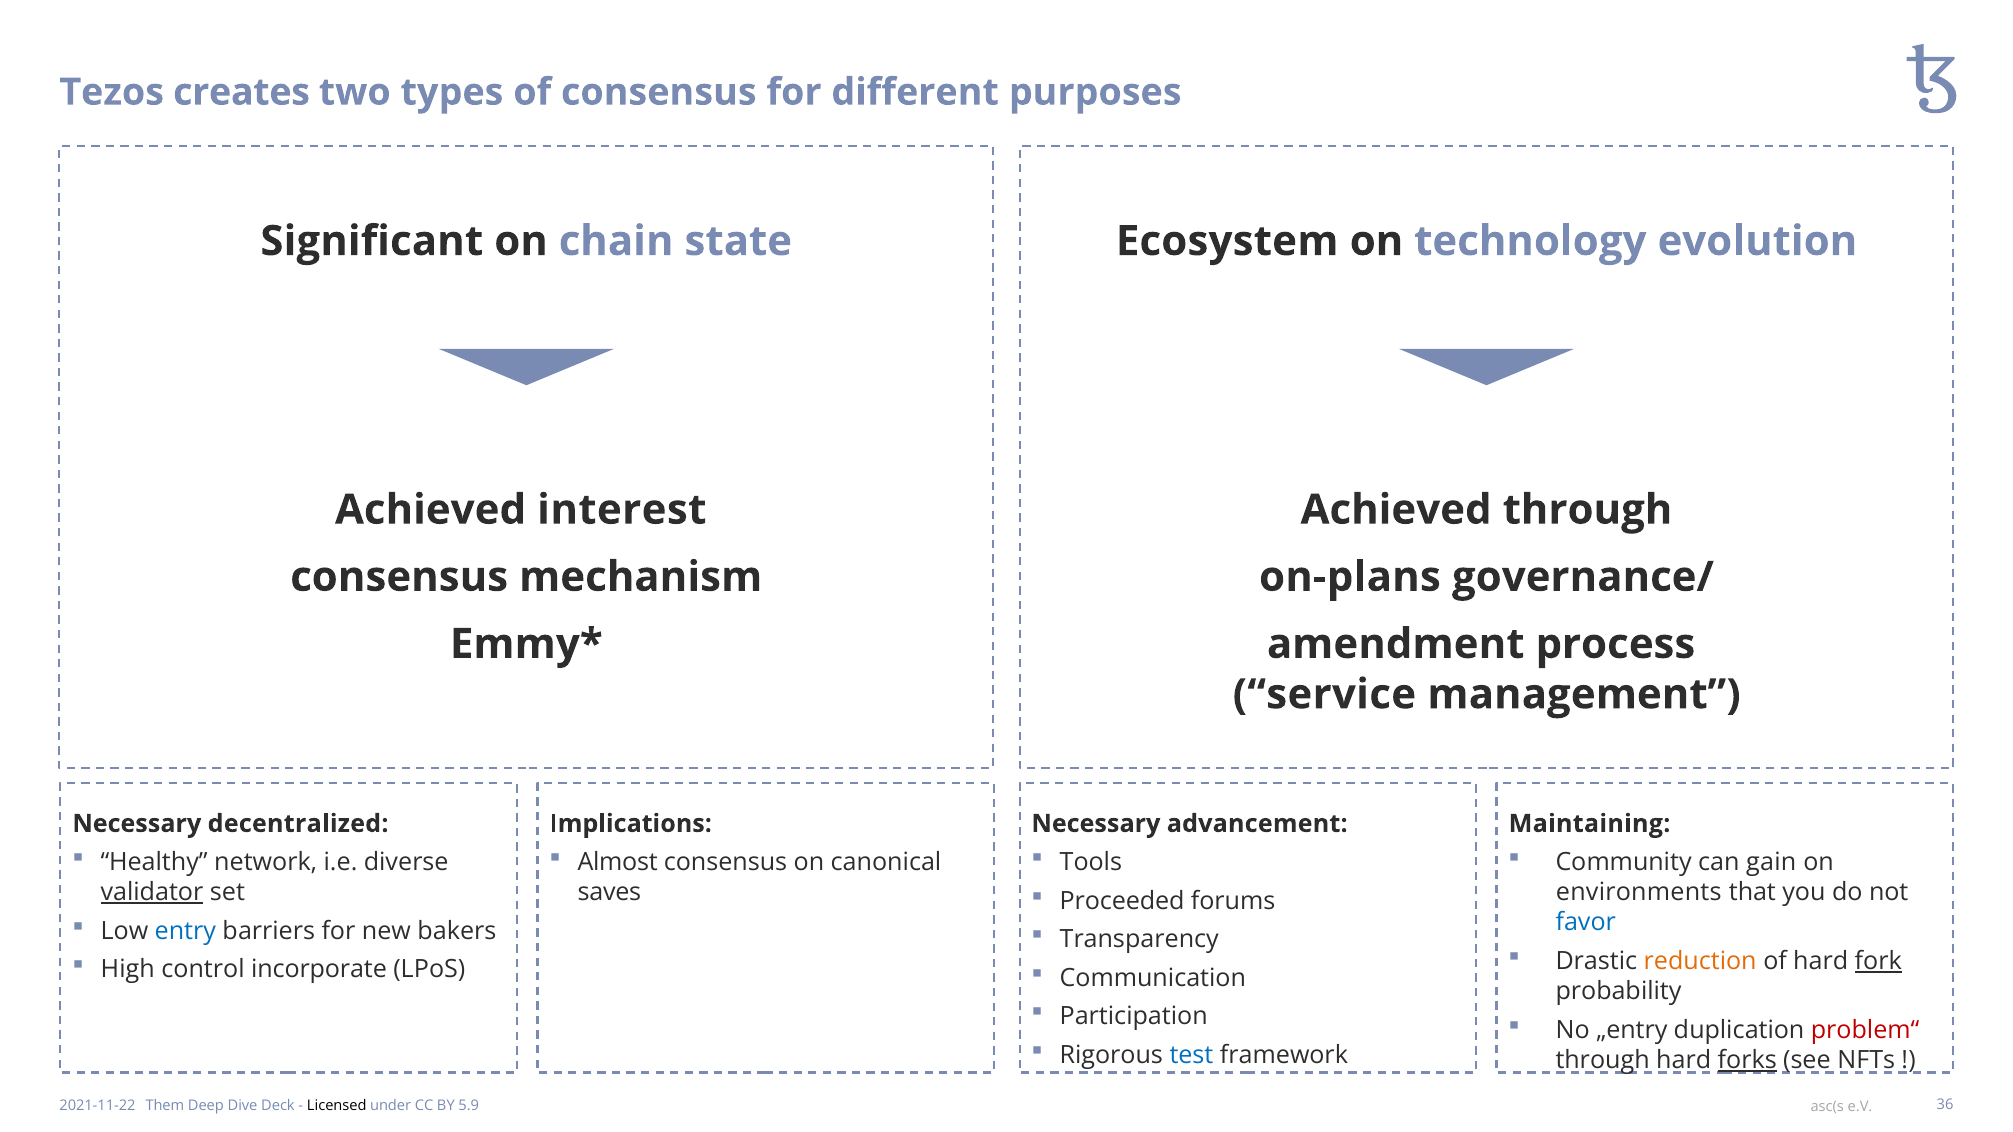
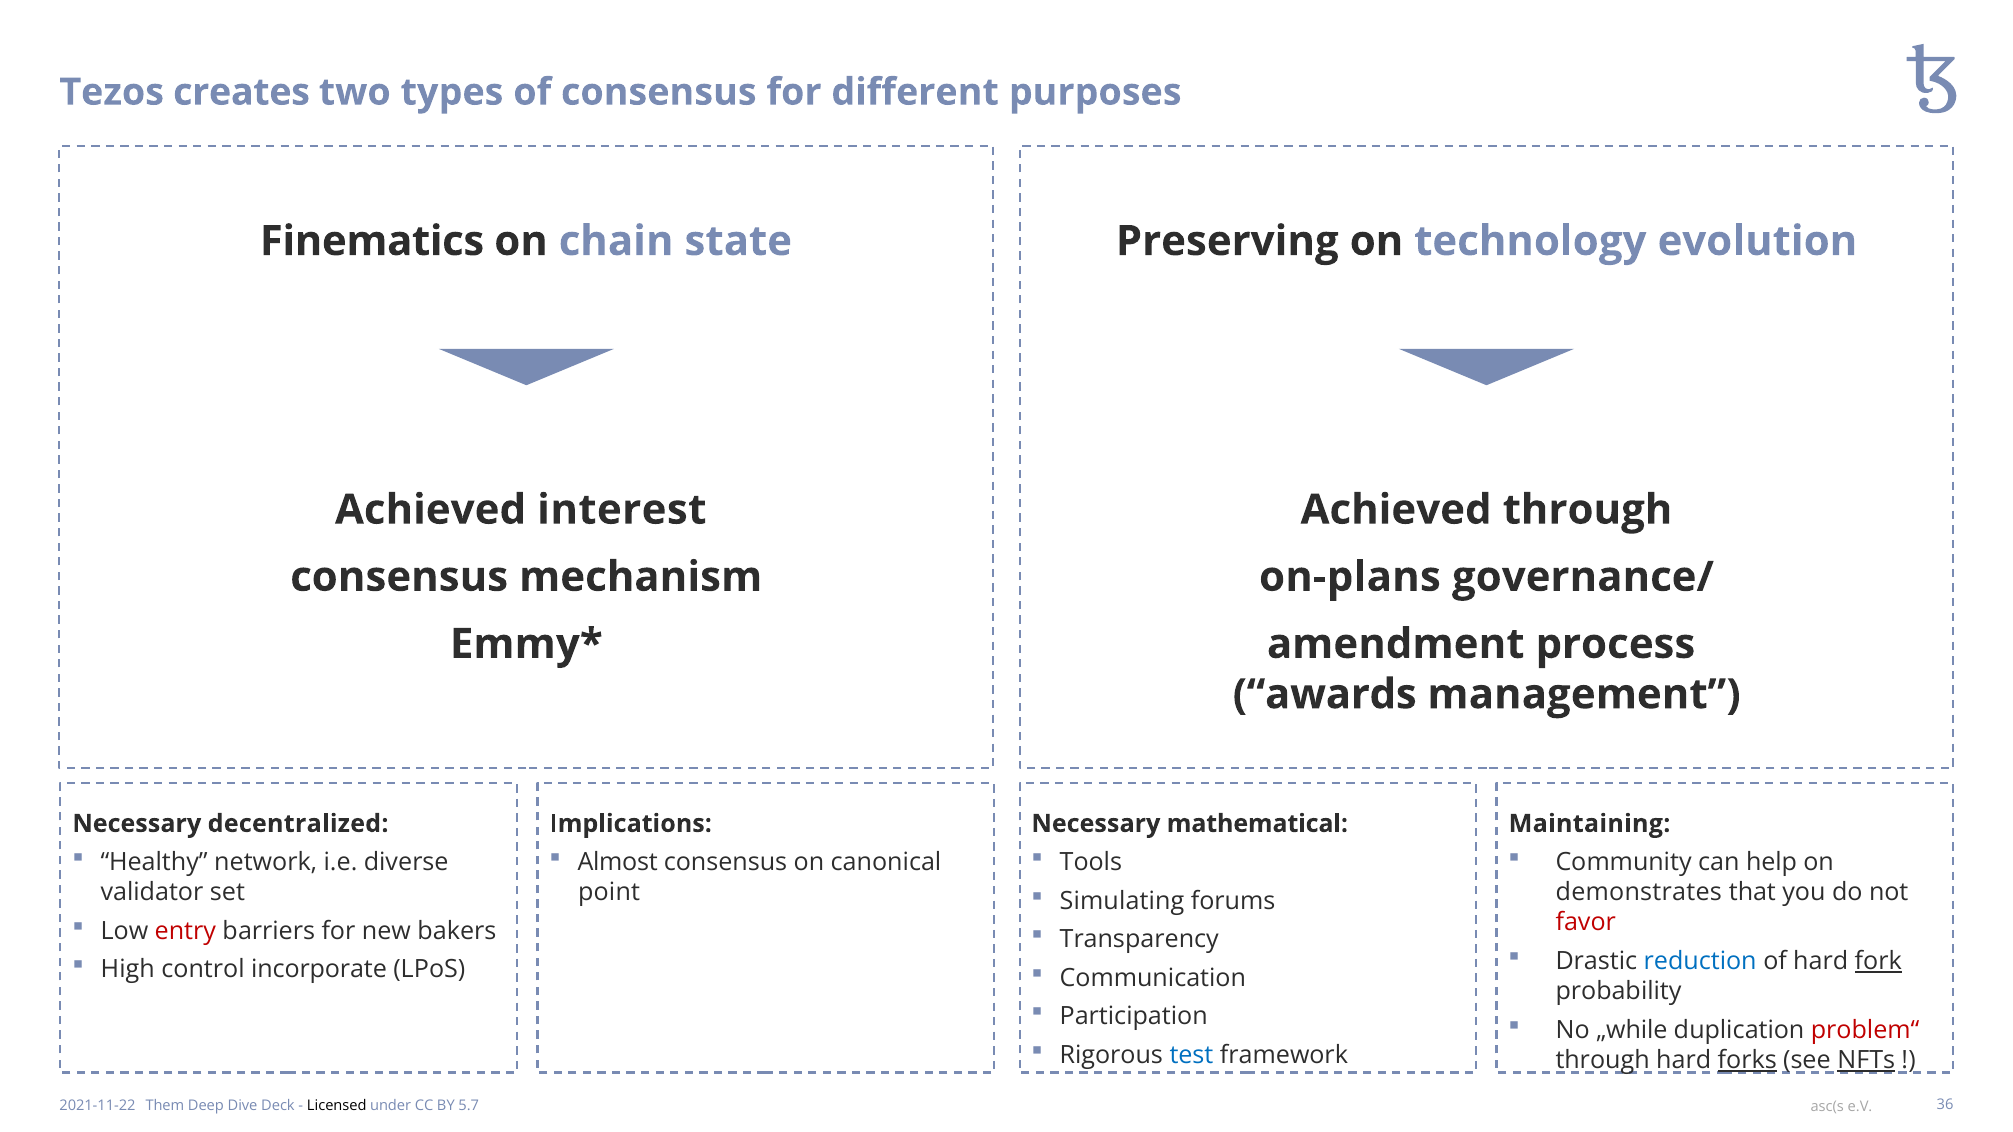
Significant: Significant -> Finematics
Ecosystem: Ecosystem -> Preserving
service: service -> awards
advancement: advancement -> mathematical
gain: gain -> help
validator underline: present -> none
saves: saves -> point
environments: environments -> demonstrates
Proceeded: Proceeded -> Simulating
favor colour: blue -> red
entry colour: blue -> red
reduction colour: orange -> blue
„entry: „entry -> „while
NFTs underline: none -> present
5.9: 5.9 -> 5.7
